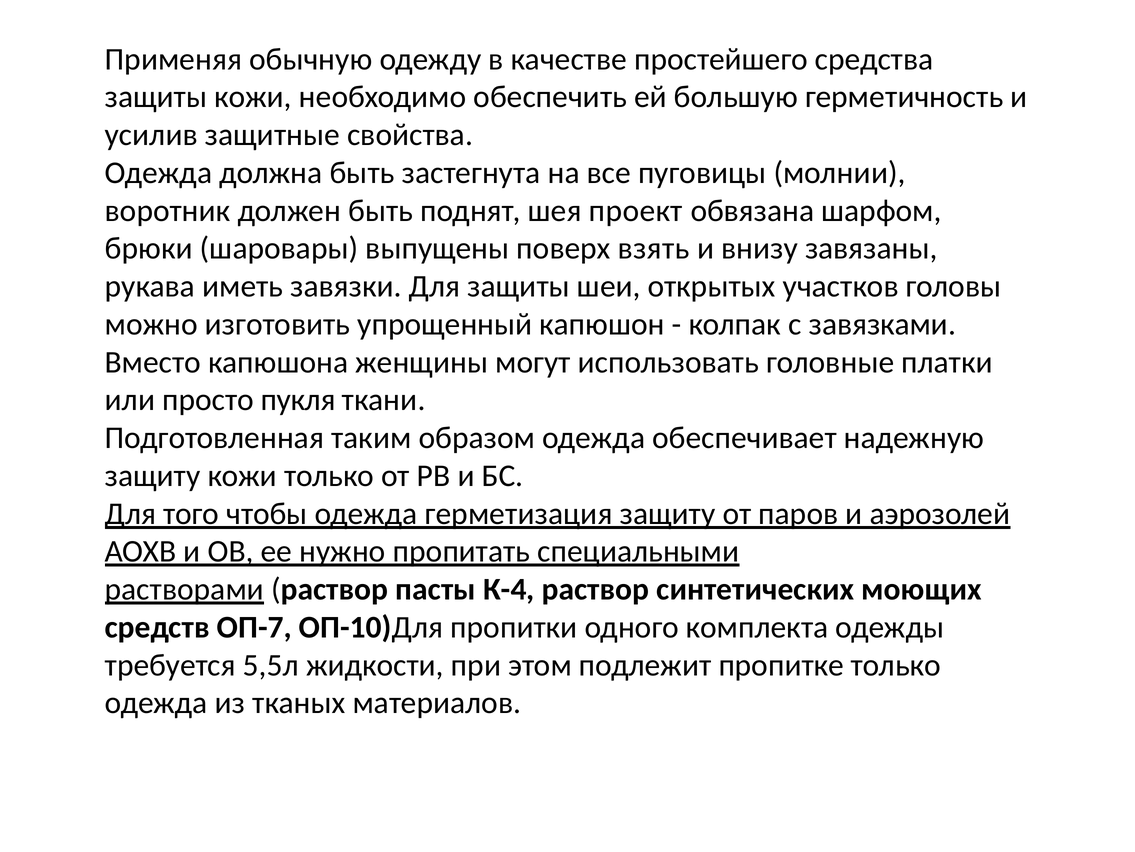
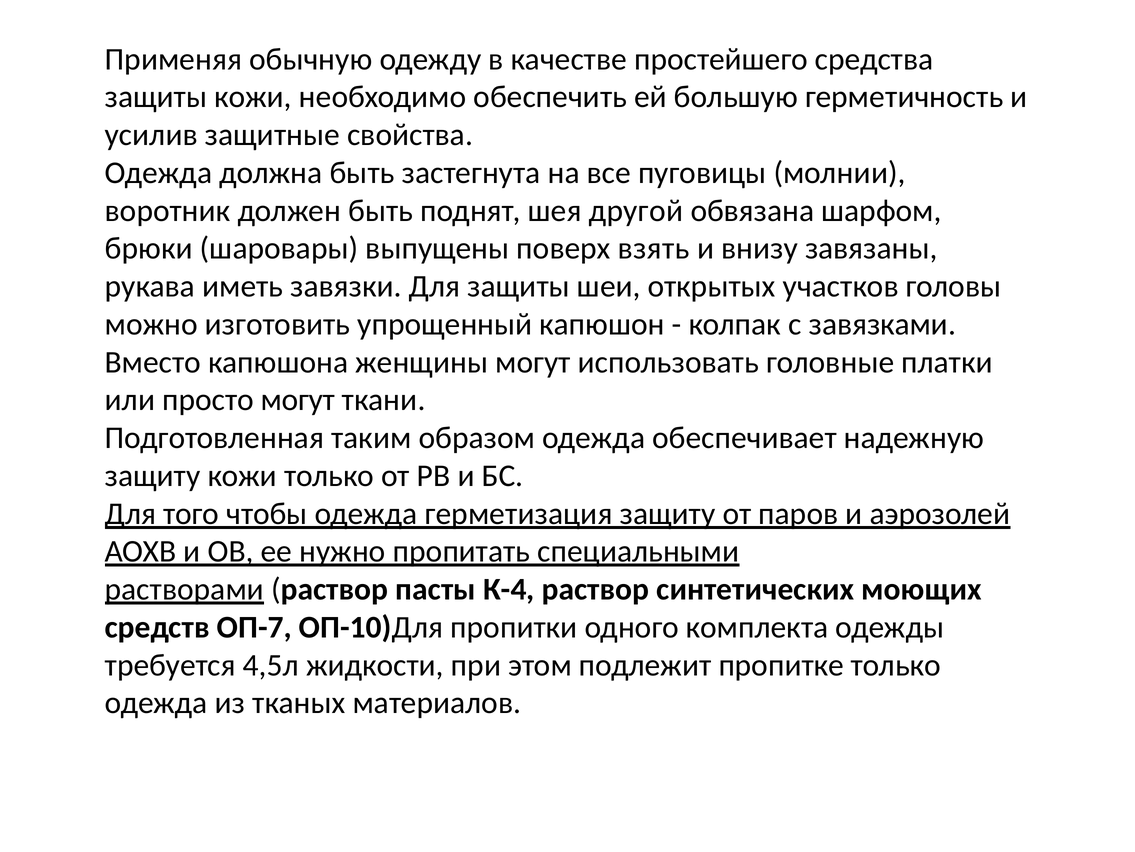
проект: проект -> другой
просто пукля: пукля -> могут
5,5л: 5,5л -> 4,5л
